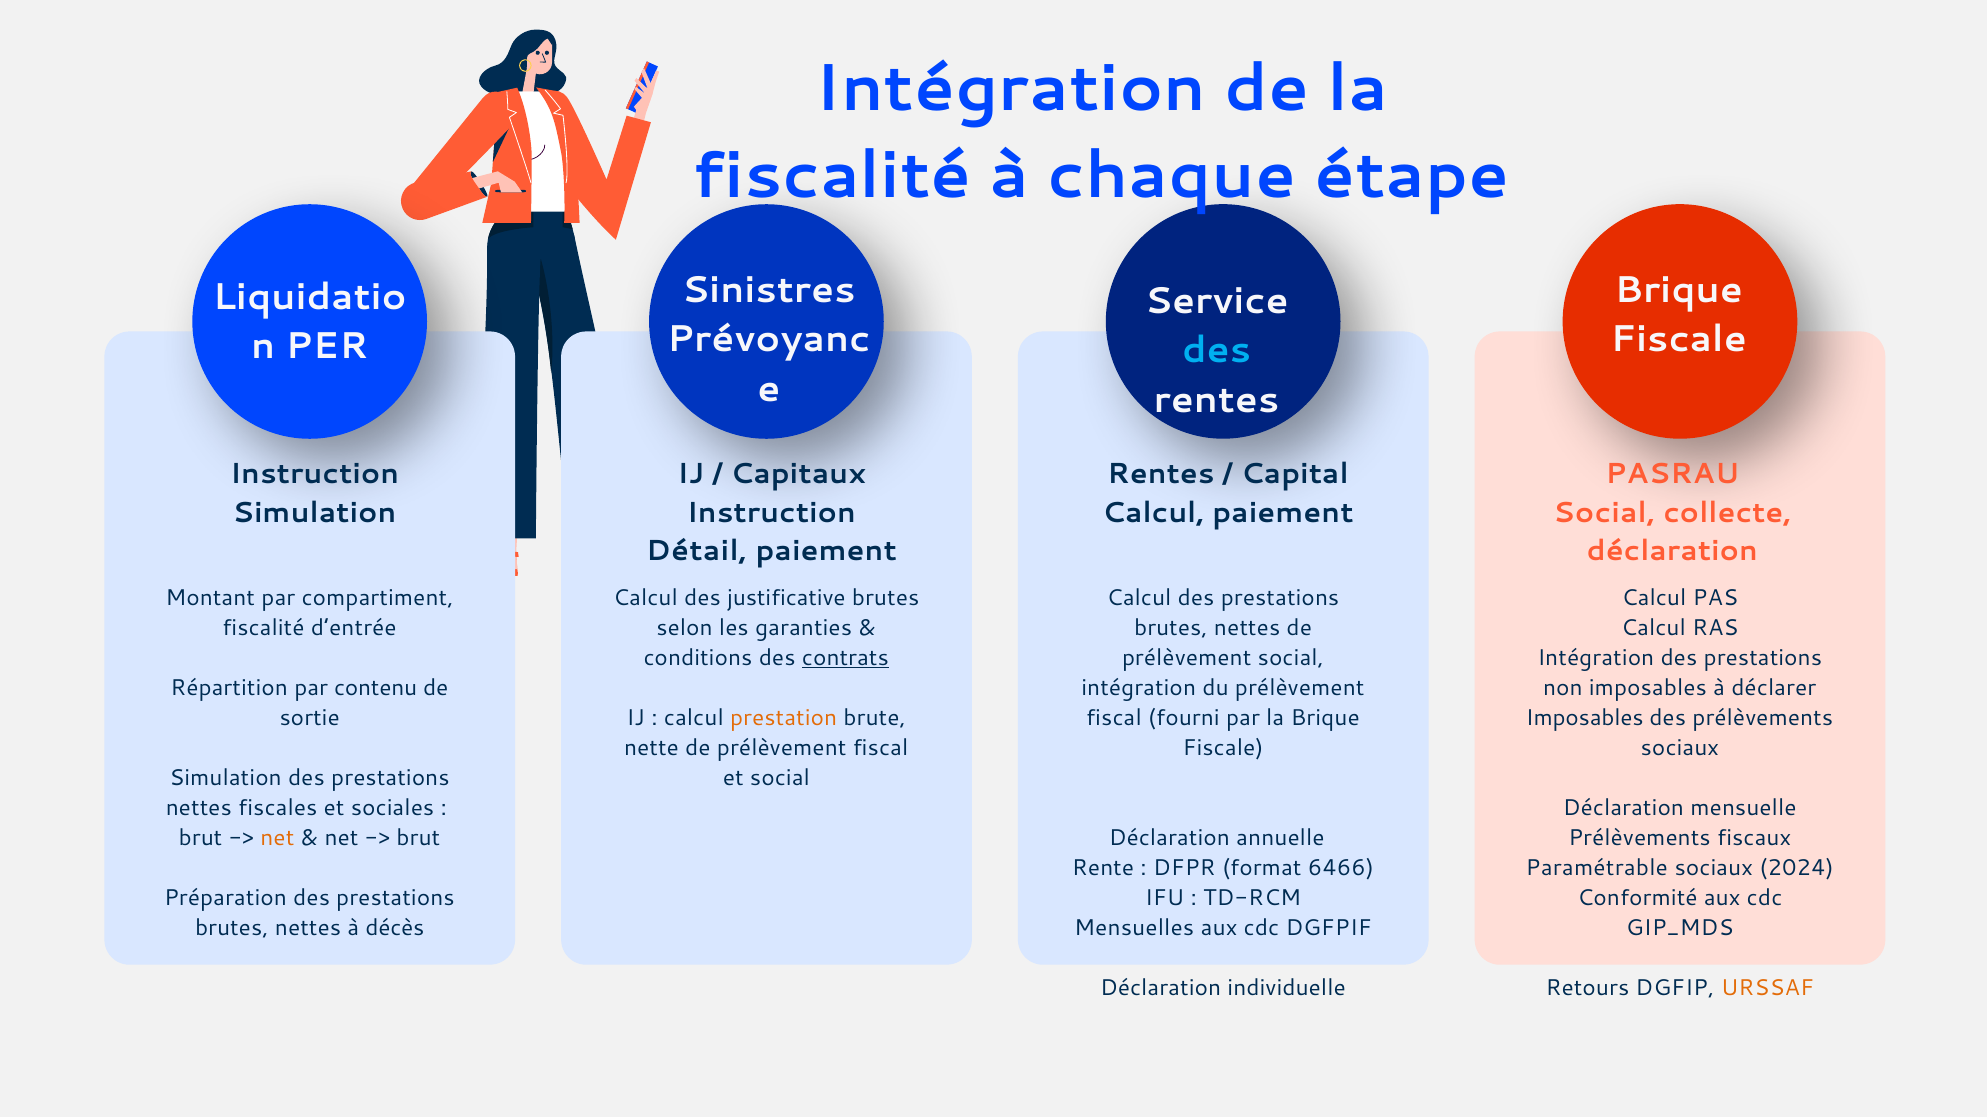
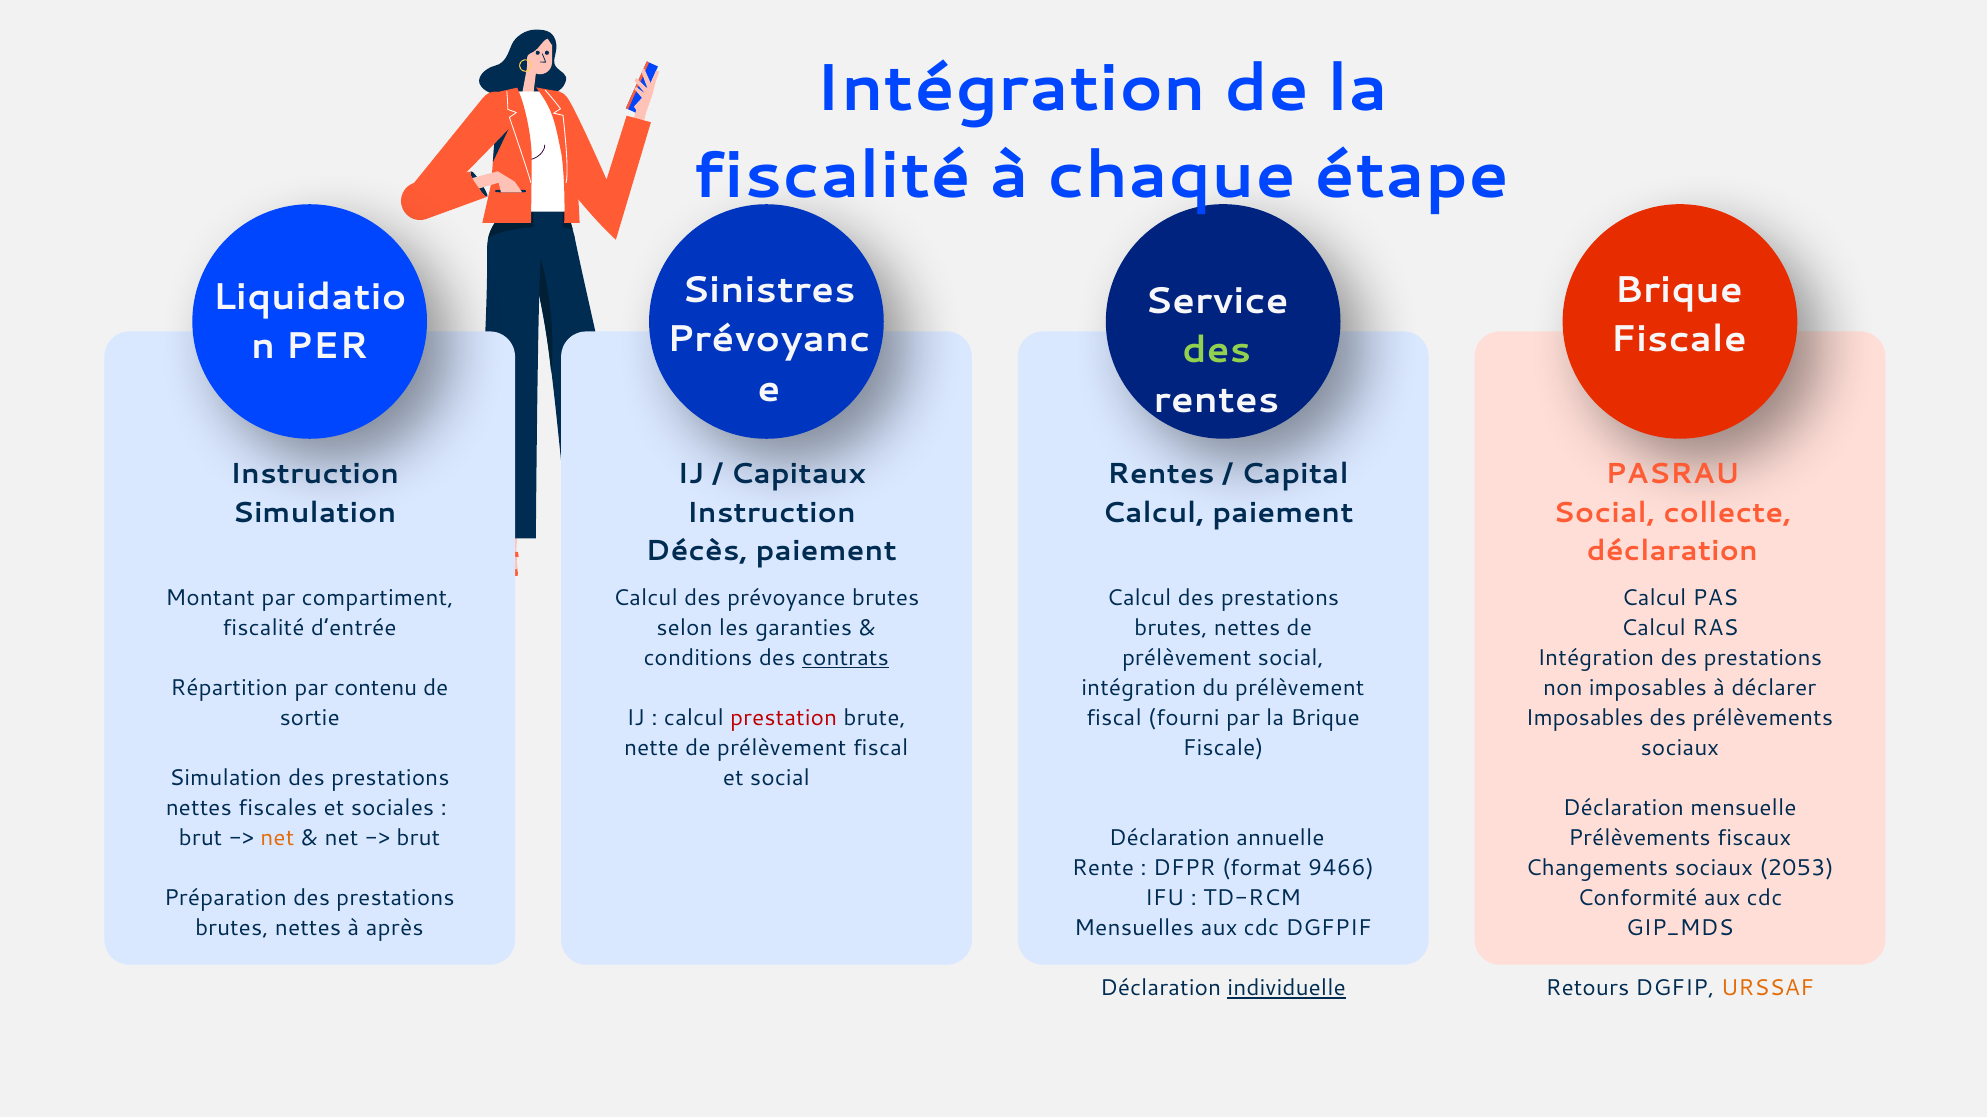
des at (1217, 351) colour: light blue -> light green
Détail: Détail -> Décès
justificative: justificative -> prévoyance
prestation colour: orange -> red
6466: 6466 -> 9466
Paramétrable: Paramétrable -> Changements
2024: 2024 -> 2053
décès: décès -> après
individuelle underline: none -> present
